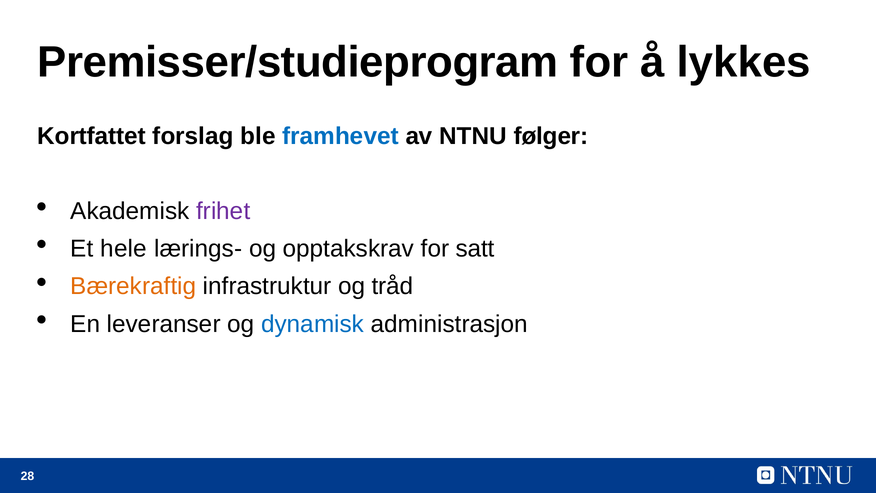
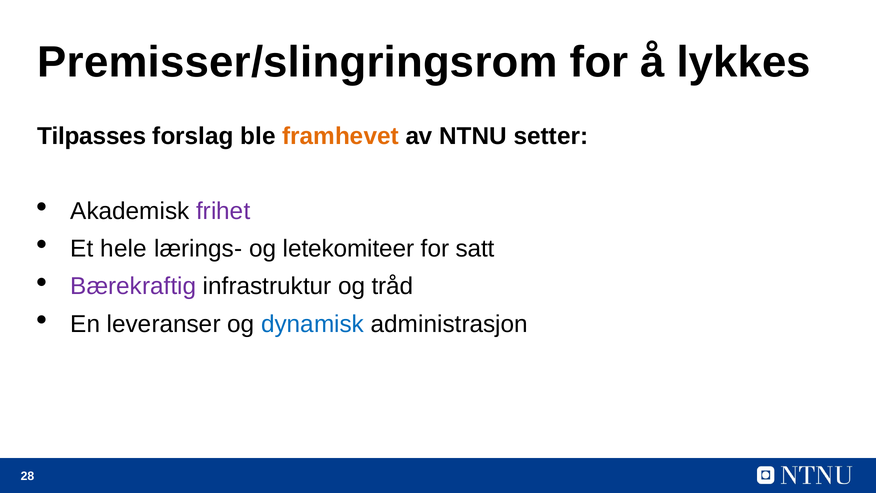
Premisser/studieprogram: Premisser/studieprogram -> Premisser/slingringsrom
Kortfattet: Kortfattet -> Tilpasses
framhevet colour: blue -> orange
følger: følger -> setter
opptakskrav: opptakskrav -> letekomiteer
Bærekraftig colour: orange -> purple
